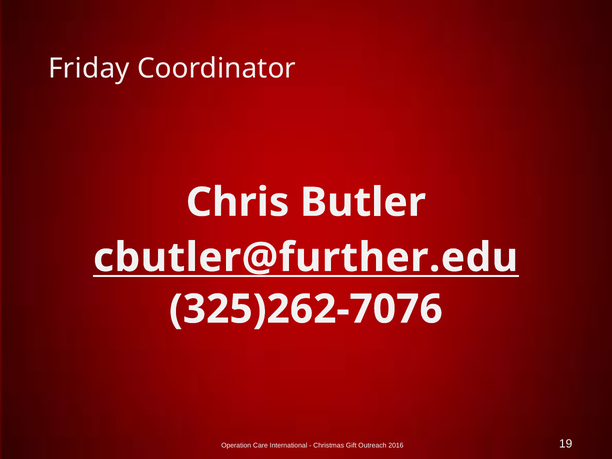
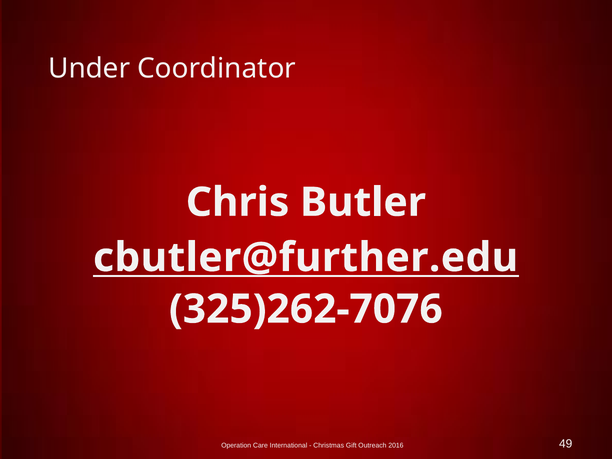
Friday: Friday -> Under
19: 19 -> 49
